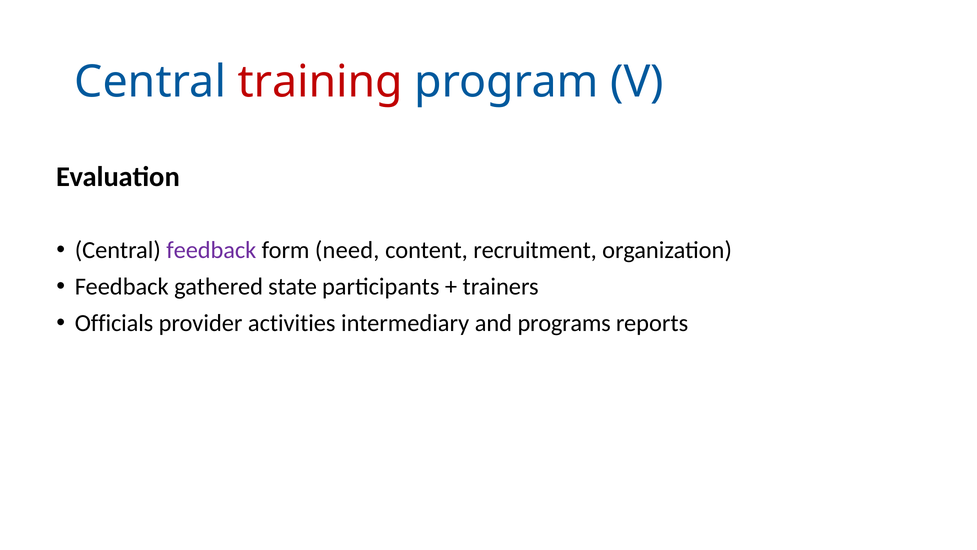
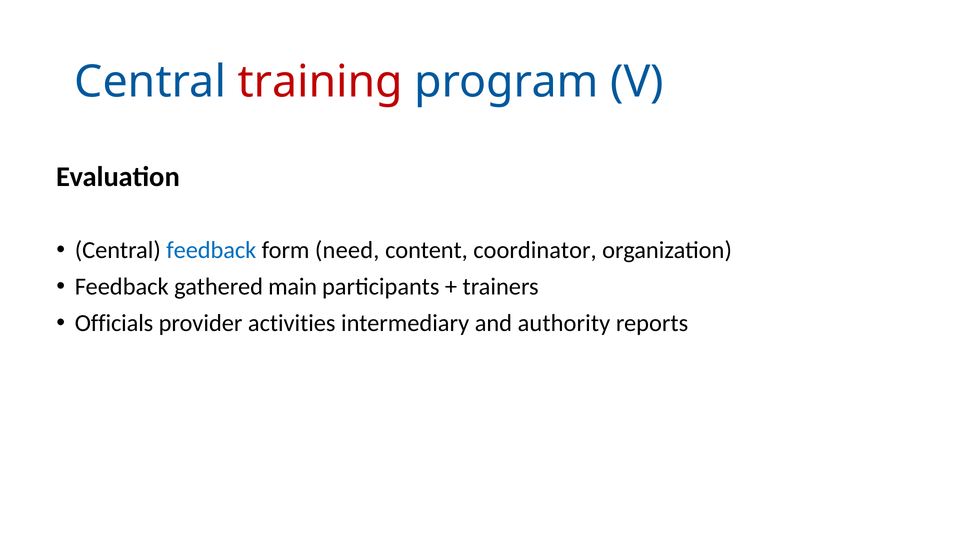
feedback at (211, 250) colour: purple -> blue
recruitment: recruitment -> coordinator
state: state -> main
programs: programs -> authority
